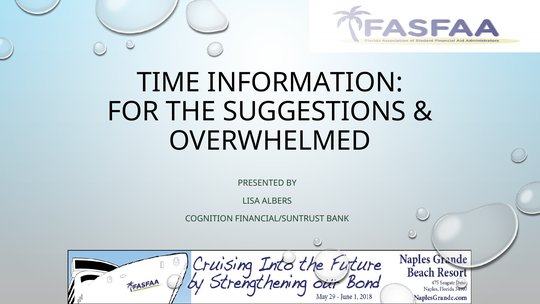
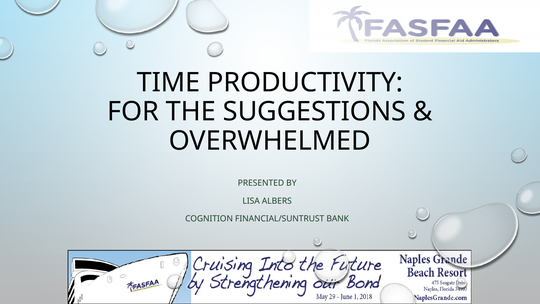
INFORMATION: INFORMATION -> PRODUCTIVITY
